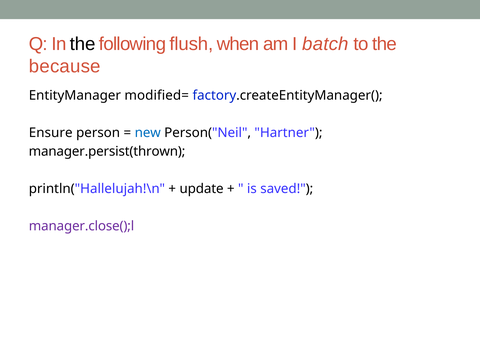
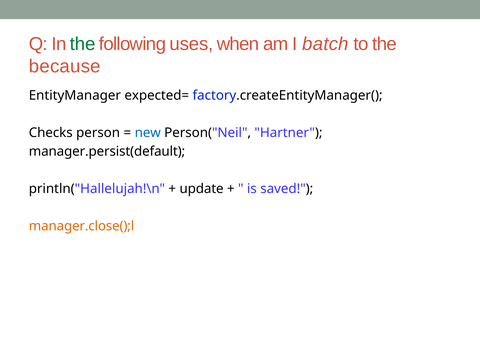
the at (83, 44) colour: black -> green
flush: flush -> uses
modified=: modified= -> expected=
Ensure: Ensure -> Checks
manager.persist(thrown: manager.persist(thrown -> manager.persist(default
manager.close();l colour: purple -> orange
